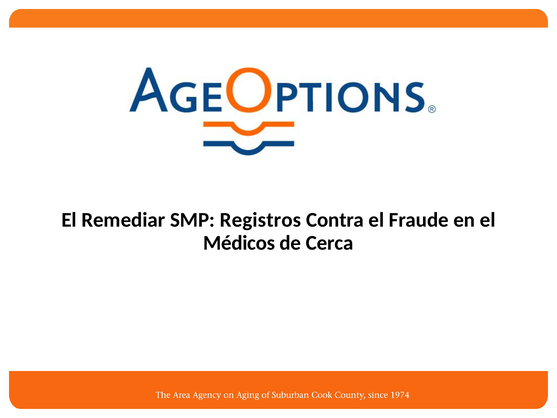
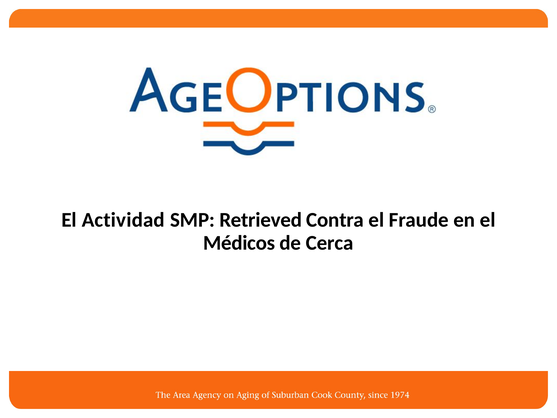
Remediar: Remediar -> Actividad
Registros: Registros -> Retrieved
